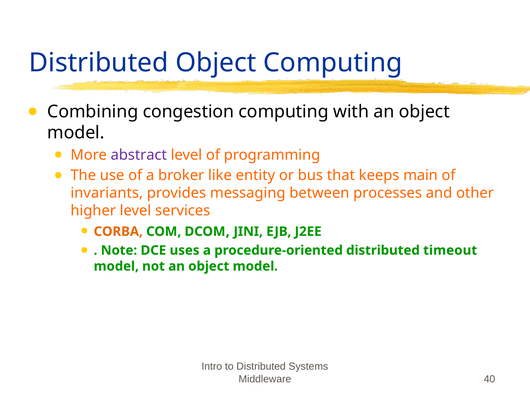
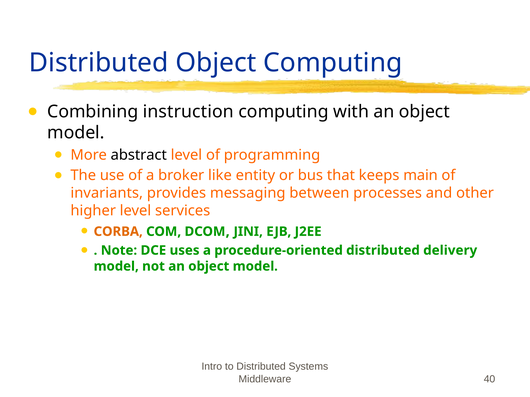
congestion: congestion -> instruction
abstract colour: purple -> black
timeout: timeout -> delivery
